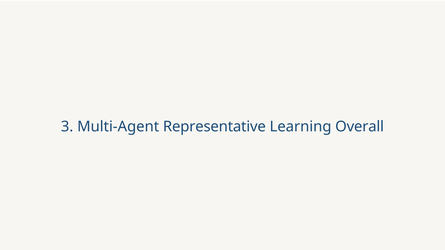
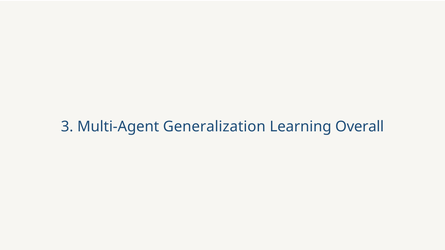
Representative: Representative -> Generalization
